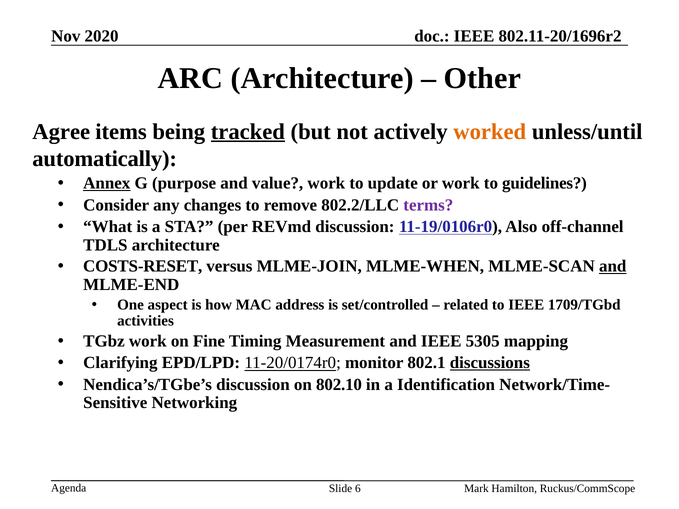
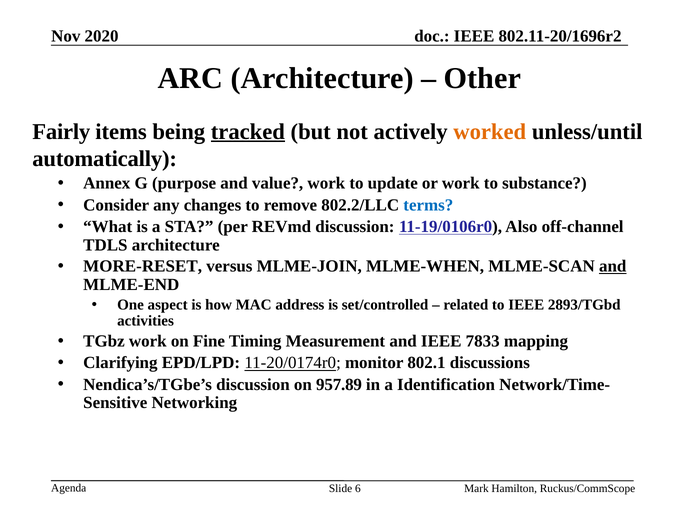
Agree: Agree -> Fairly
Annex underline: present -> none
guidelines: guidelines -> substance
terms colour: purple -> blue
COSTS-RESET: COSTS-RESET -> MORE-RESET
1709/TGbd: 1709/TGbd -> 2893/TGbd
5305: 5305 -> 7833
discussions underline: present -> none
802.10: 802.10 -> 957.89
